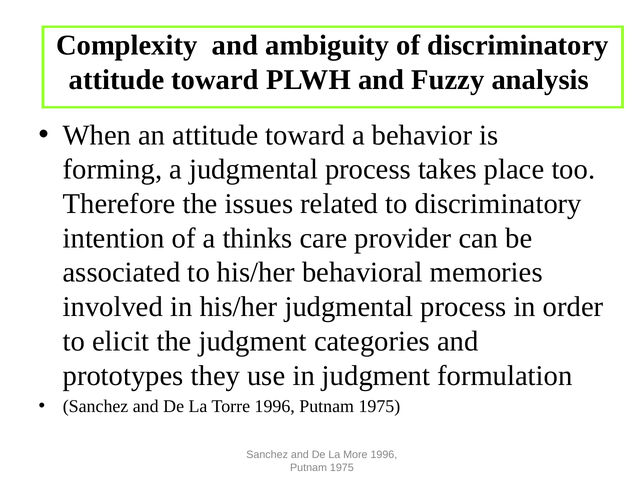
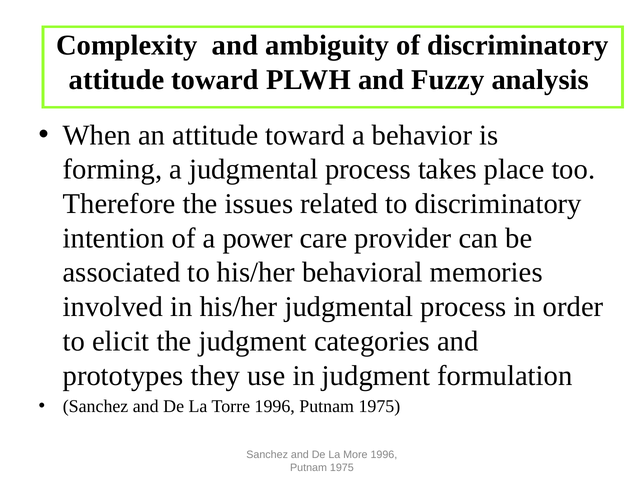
thinks: thinks -> power
